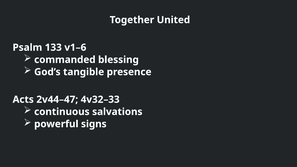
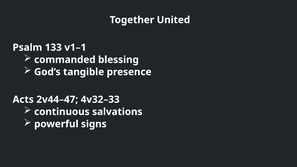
v1–6: v1–6 -> v1–1
